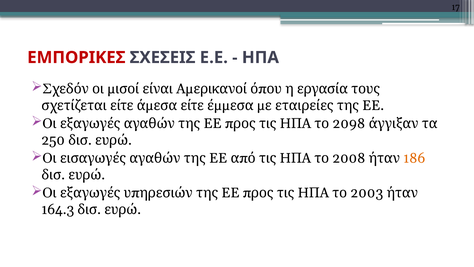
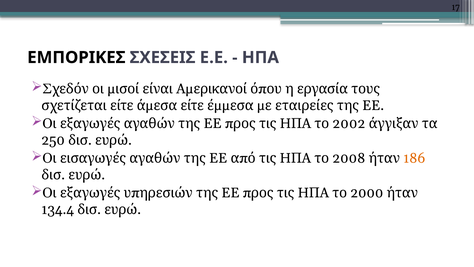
ΕΜΠΟΡΙΚΕΣ colour: red -> black
2098: 2098 -> 2002
2003: 2003 -> 2000
164.3: 164.3 -> 134.4
